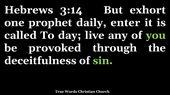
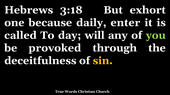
3:14: 3:14 -> 3:18
prophet: prophet -> because
live: live -> will
sin colour: light green -> yellow
